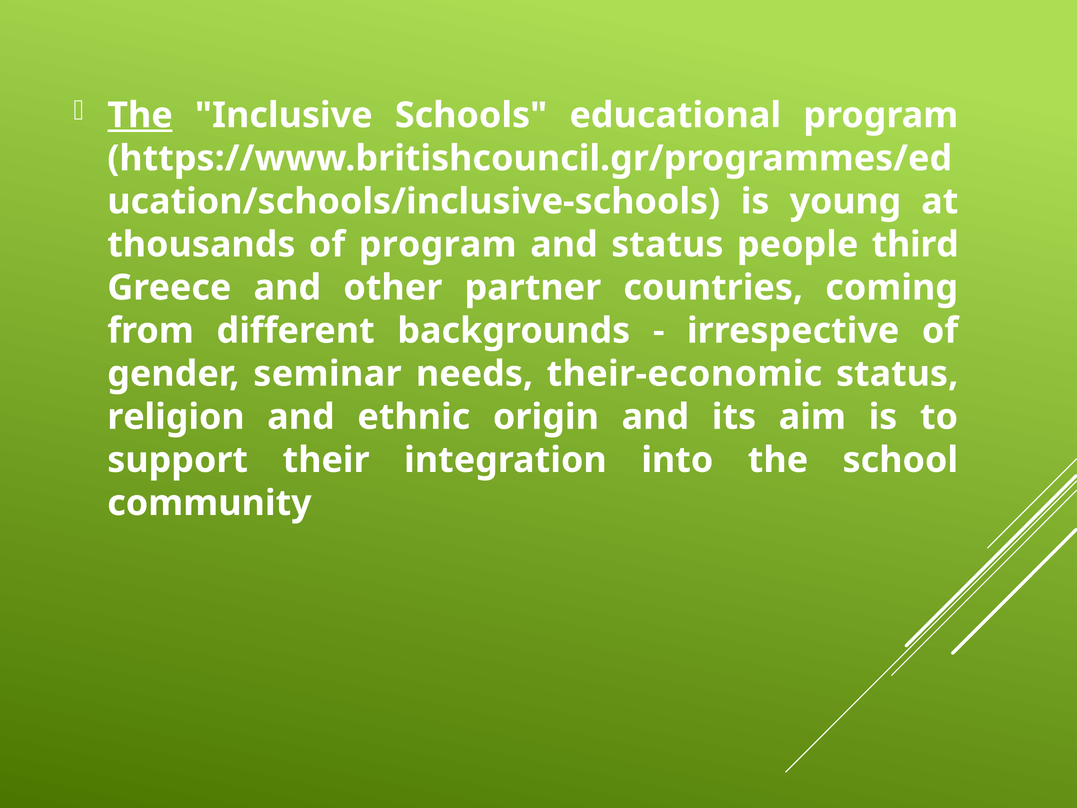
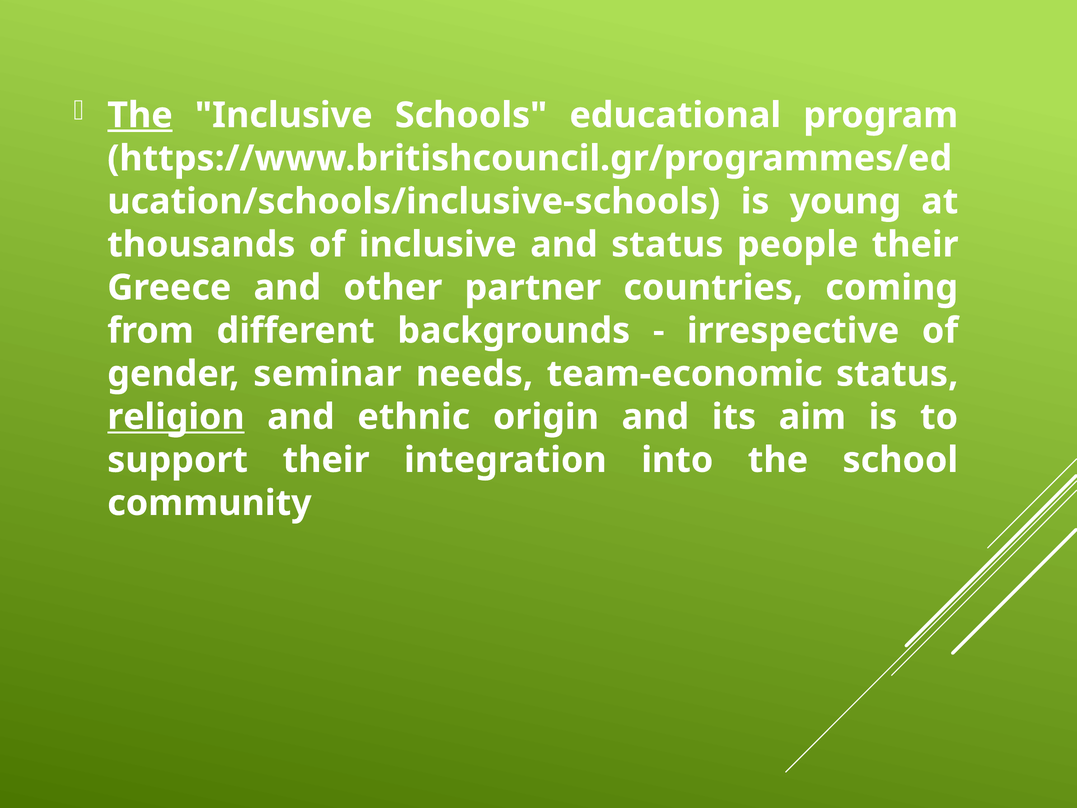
of program: program -> inclusive
people third: third -> their
their-economic: their-economic -> team-economic
religion underline: none -> present
